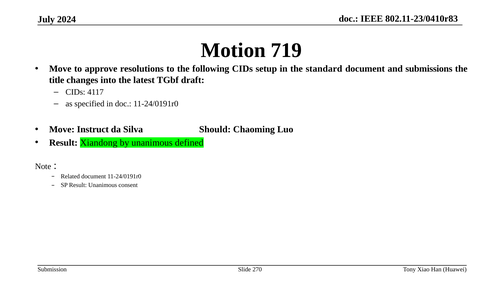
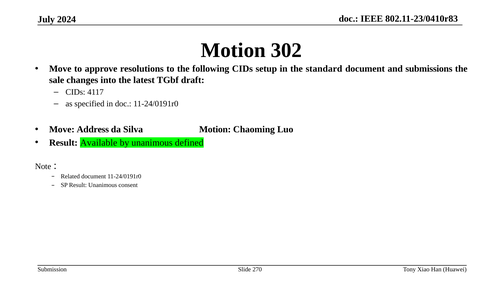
719: 719 -> 302
title: title -> sale
Instruct: Instruct -> Address
Silva Should: Should -> Motion
Xiandong: Xiandong -> Available
